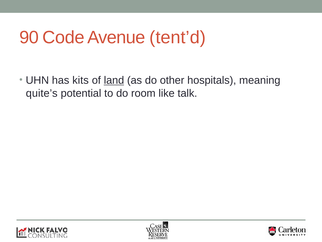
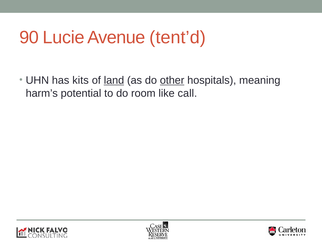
Code: Code -> Lucie
other underline: none -> present
quite’s: quite’s -> harm’s
talk: talk -> call
